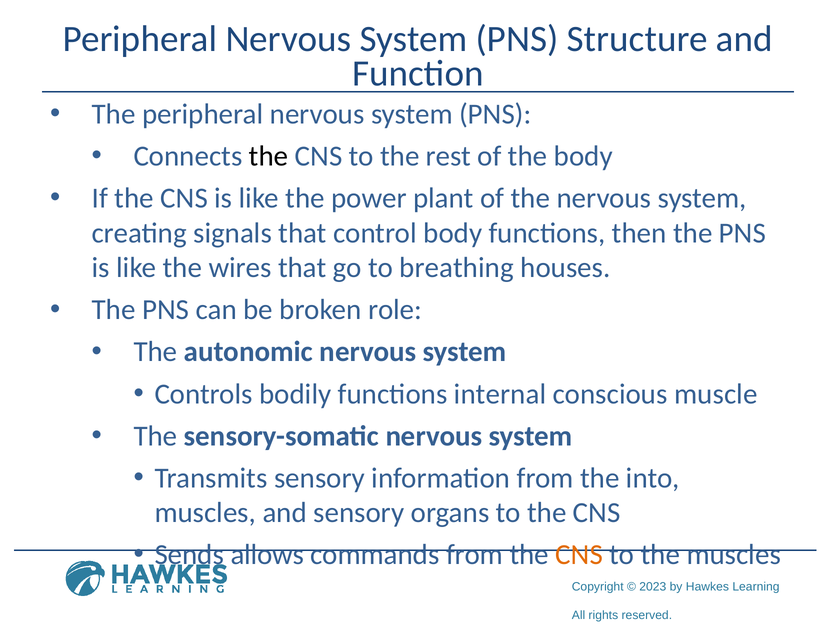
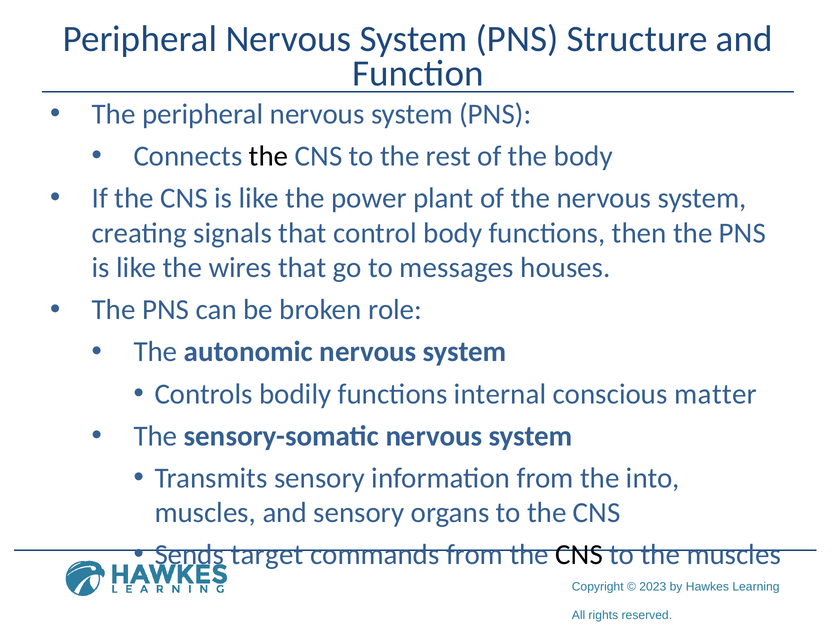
breathing: breathing -> messages
muscle: muscle -> matter
allows: allows -> target
CNS at (579, 555) colour: orange -> black
